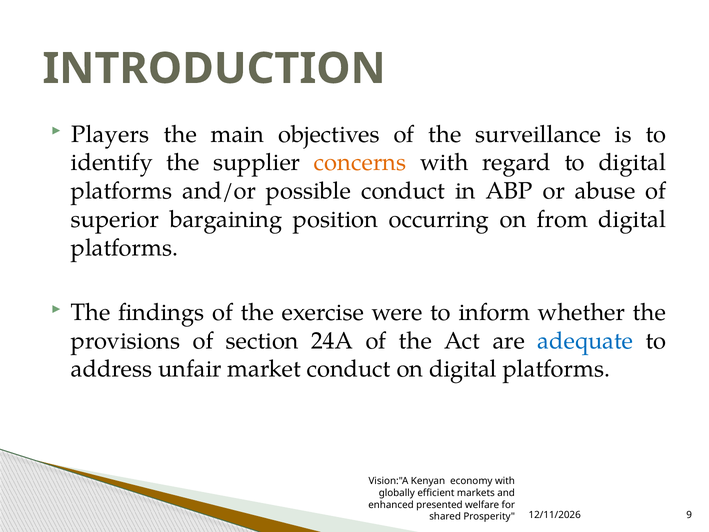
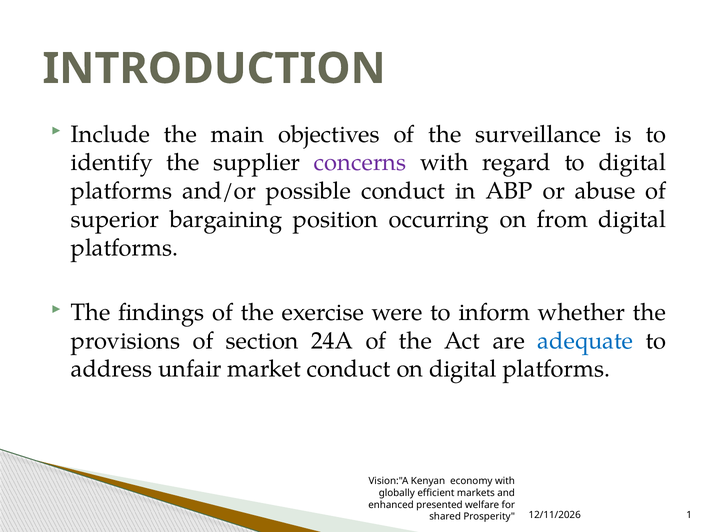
Players: Players -> Include
concerns colour: orange -> purple
9: 9 -> 1
